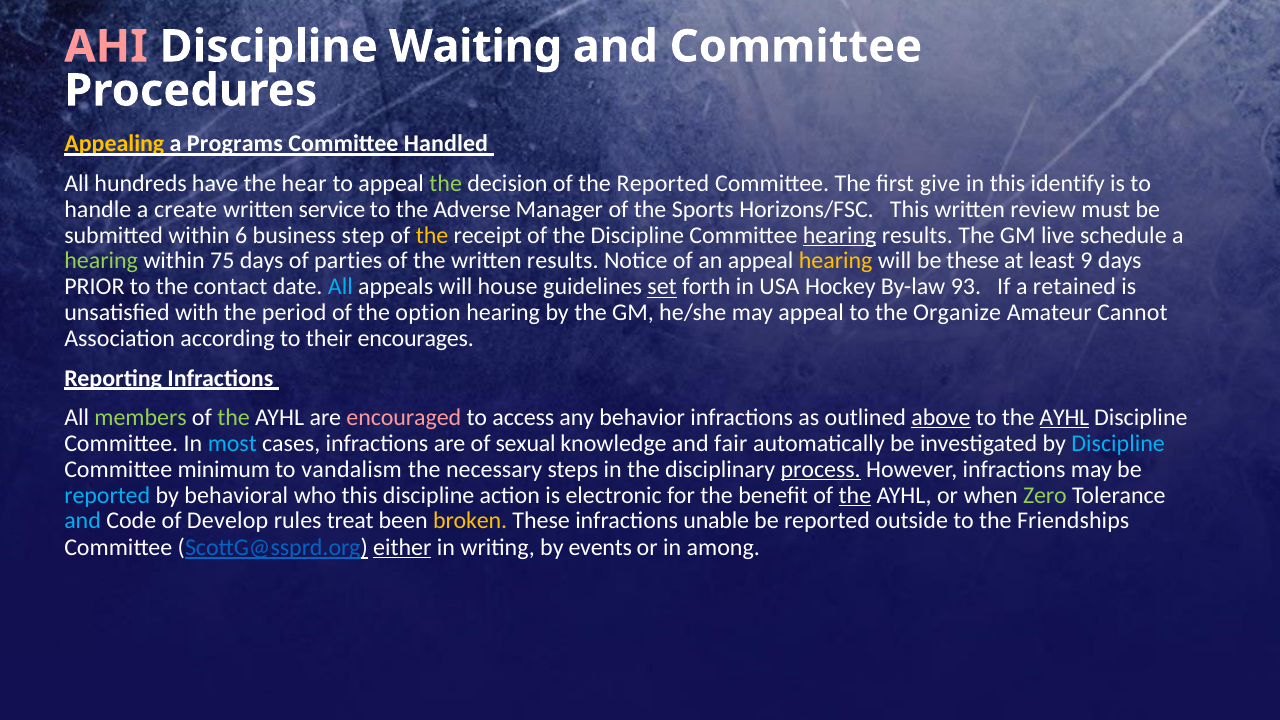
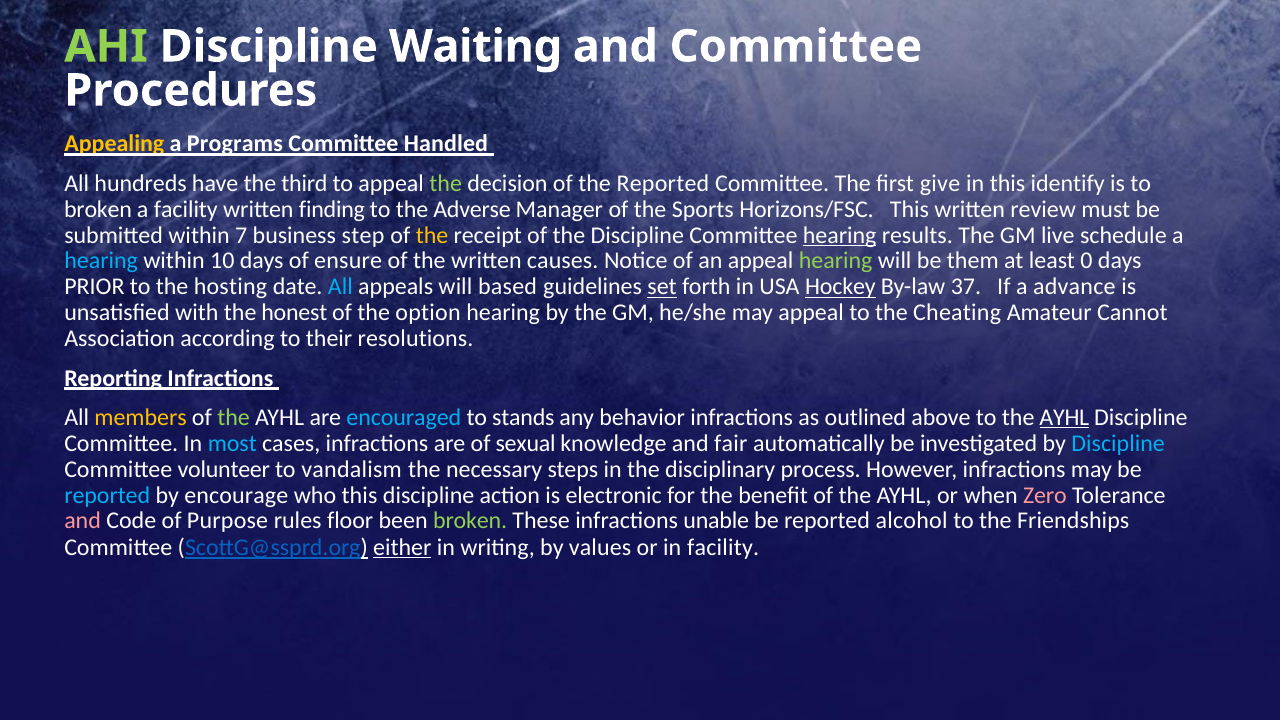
AHI colour: pink -> light green
hear: hear -> third
handle at (98, 209): handle -> broken
a create: create -> facility
service: service -> finding
6: 6 -> 7
hearing at (101, 261) colour: light green -> light blue
75: 75 -> 10
parties: parties -> ensure
written results: results -> causes
hearing at (836, 261) colour: yellow -> light green
be these: these -> them
9: 9 -> 0
contact: contact -> hosting
house: house -> based
Hockey underline: none -> present
93: 93 -> 37
retained: retained -> advance
period: period -> honest
Organize: Organize -> Cheating
encourages: encourages -> resolutions
members colour: light green -> yellow
encouraged colour: pink -> light blue
access: access -> stands
above underline: present -> none
minimum: minimum -> volunteer
process underline: present -> none
behavioral: behavioral -> encourage
the at (855, 495) underline: present -> none
Zero colour: light green -> pink
and at (83, 521) colour: light blue -> pink
Develop: Develop -> Purpose
treat: treat -> floor
broken at (470, 521) colour: yellow -> light green
outside: outside -> alcohol
events: events -> values
in among: among -> facility
